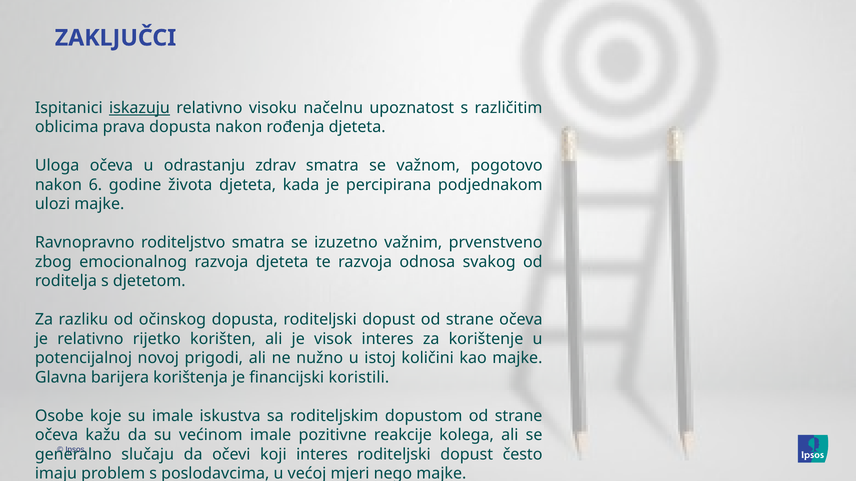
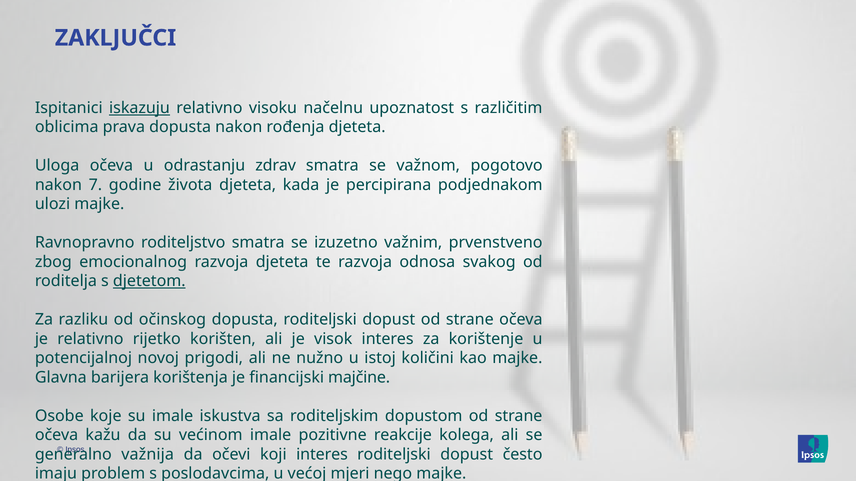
6: 6 -> 7
djetetom underline: none -> present
koristili: koristili -> majčine
slučaju: slučaju -> važnija
